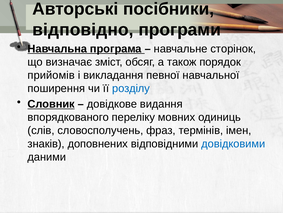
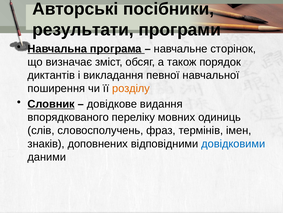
відповідно: відповідно -> результати
прийомів: прийомів -> диктантів
розділу colour: blue -> orange
